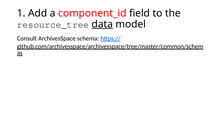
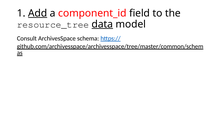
Add underline: none -> present
